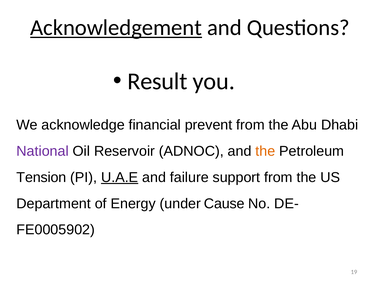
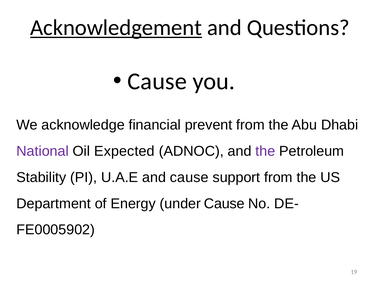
Result at (157, 81): Result -> Cause
Reservoir: Reservoir -> Expected
the at (265, 151) colour: orange -> purple
Tension: Tension -> Stability
U.A.E underline: present -> none
and failure: failure -> cause
